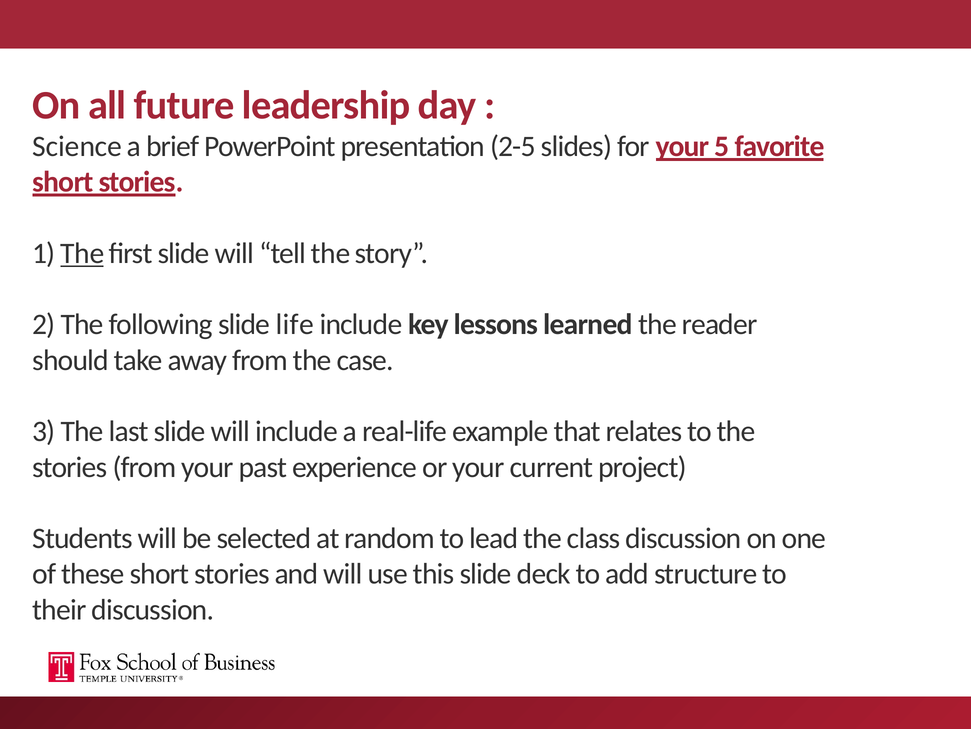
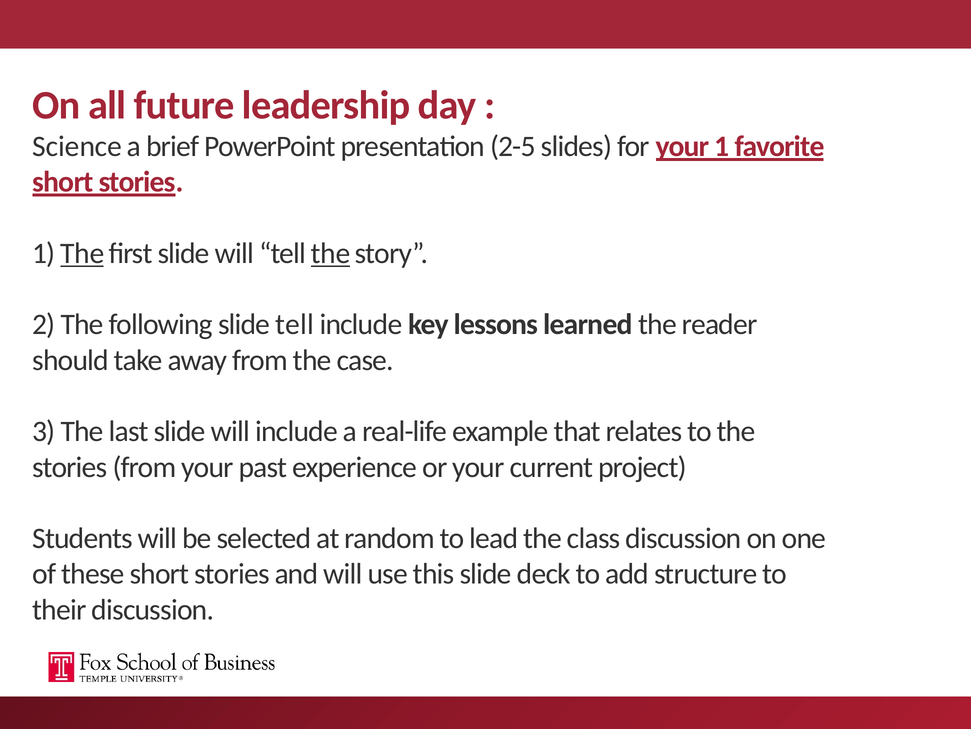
your 5: 5 -> 1
the at (331, 253) underline: none -> present
slide life: life -> tell
